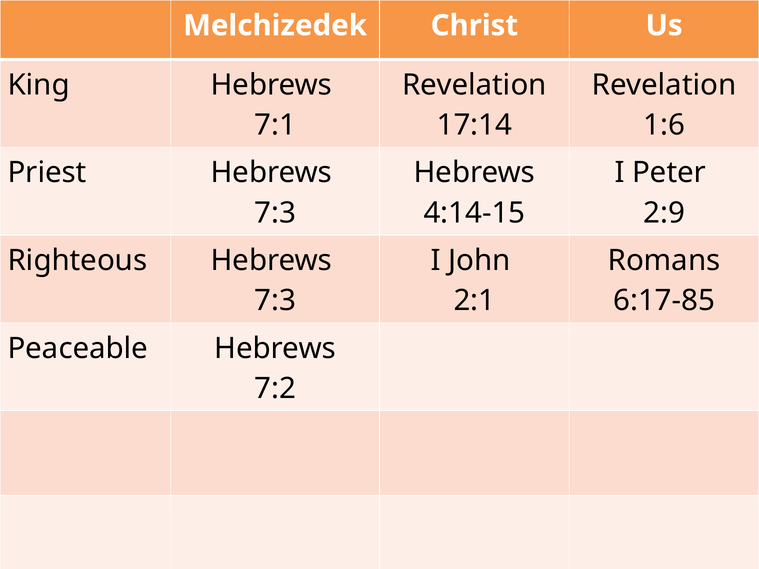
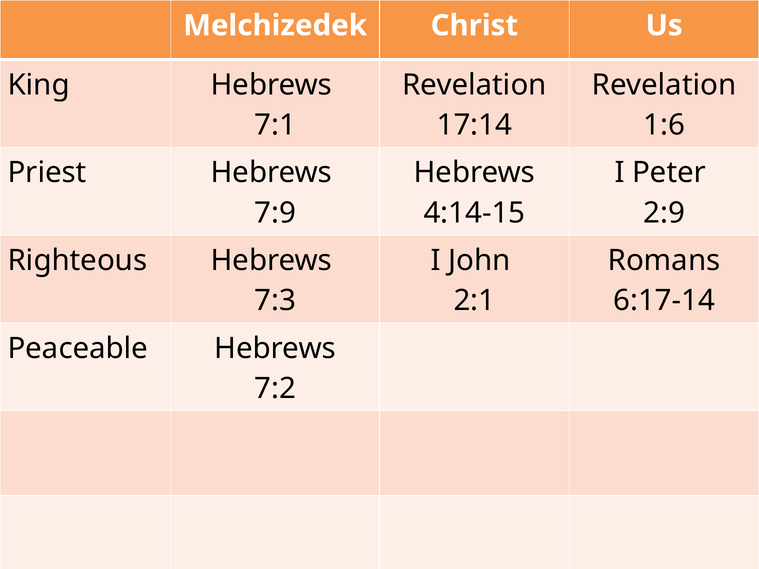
7:3 at (275, 213): 7:3 -> 7:9
6:17-85: 6:17-85 -> 6:17-14
